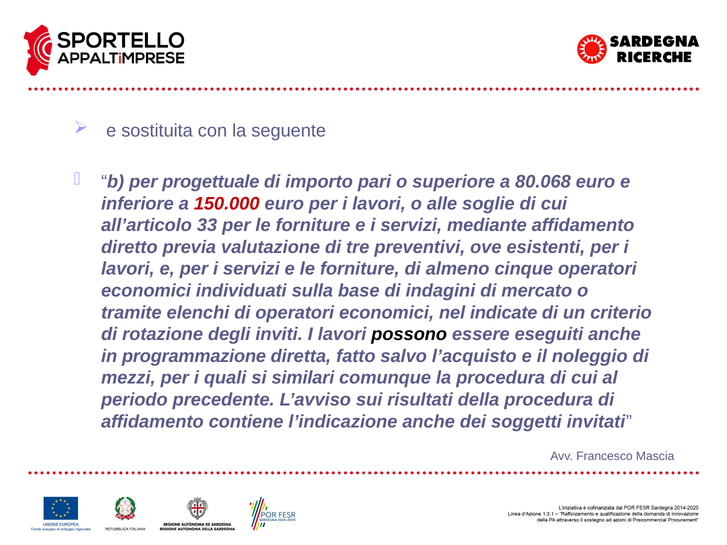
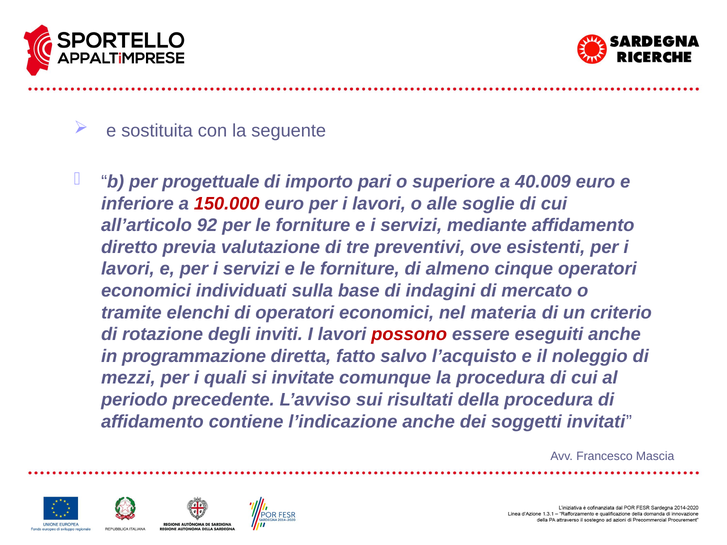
80.068: 80.068 -> 40.009
33: 33 -> 92
indicate: indicate -> materia
possono colour: black -> red
similari: similari -> invitate
